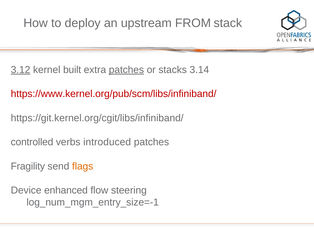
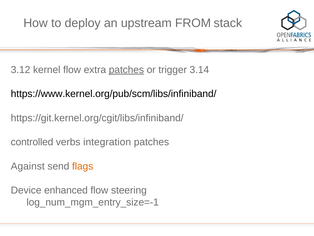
3.12 underline: present -> none
kernel built: built -> flow
stacks: stacks -> trigger
https://www.kernel.org/pub/scm/libs/infiniband/ colour: red -> black
introduced: introduced -> integration
Fragility: Fragility -> Against
